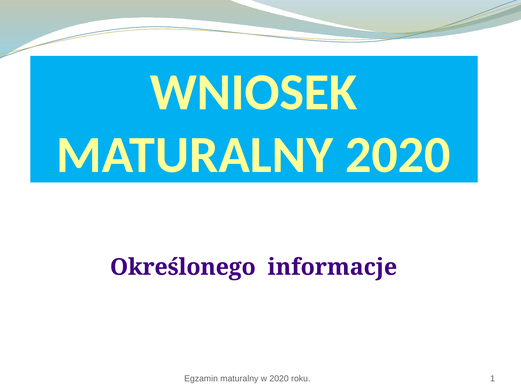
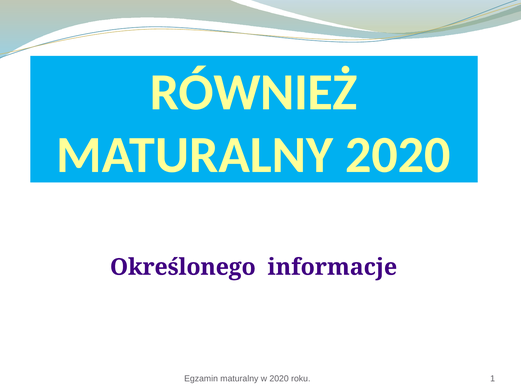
WNIOSEK: WNIOSEK -> RÓWNIEŻ
